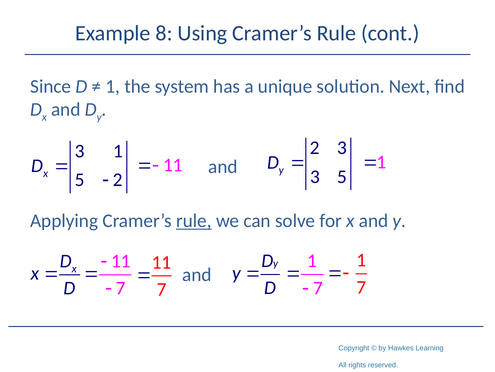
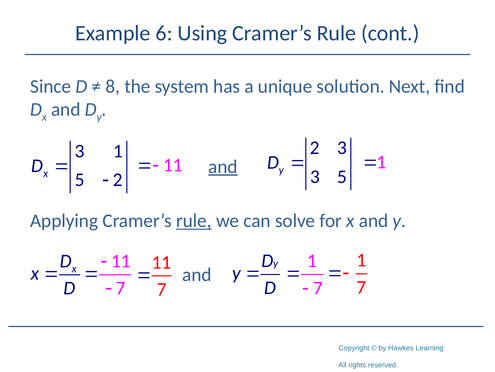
8: 8 -> 6
1 at (113, 86): 1 -> 8
and at (223, 166) underline: none -> present
